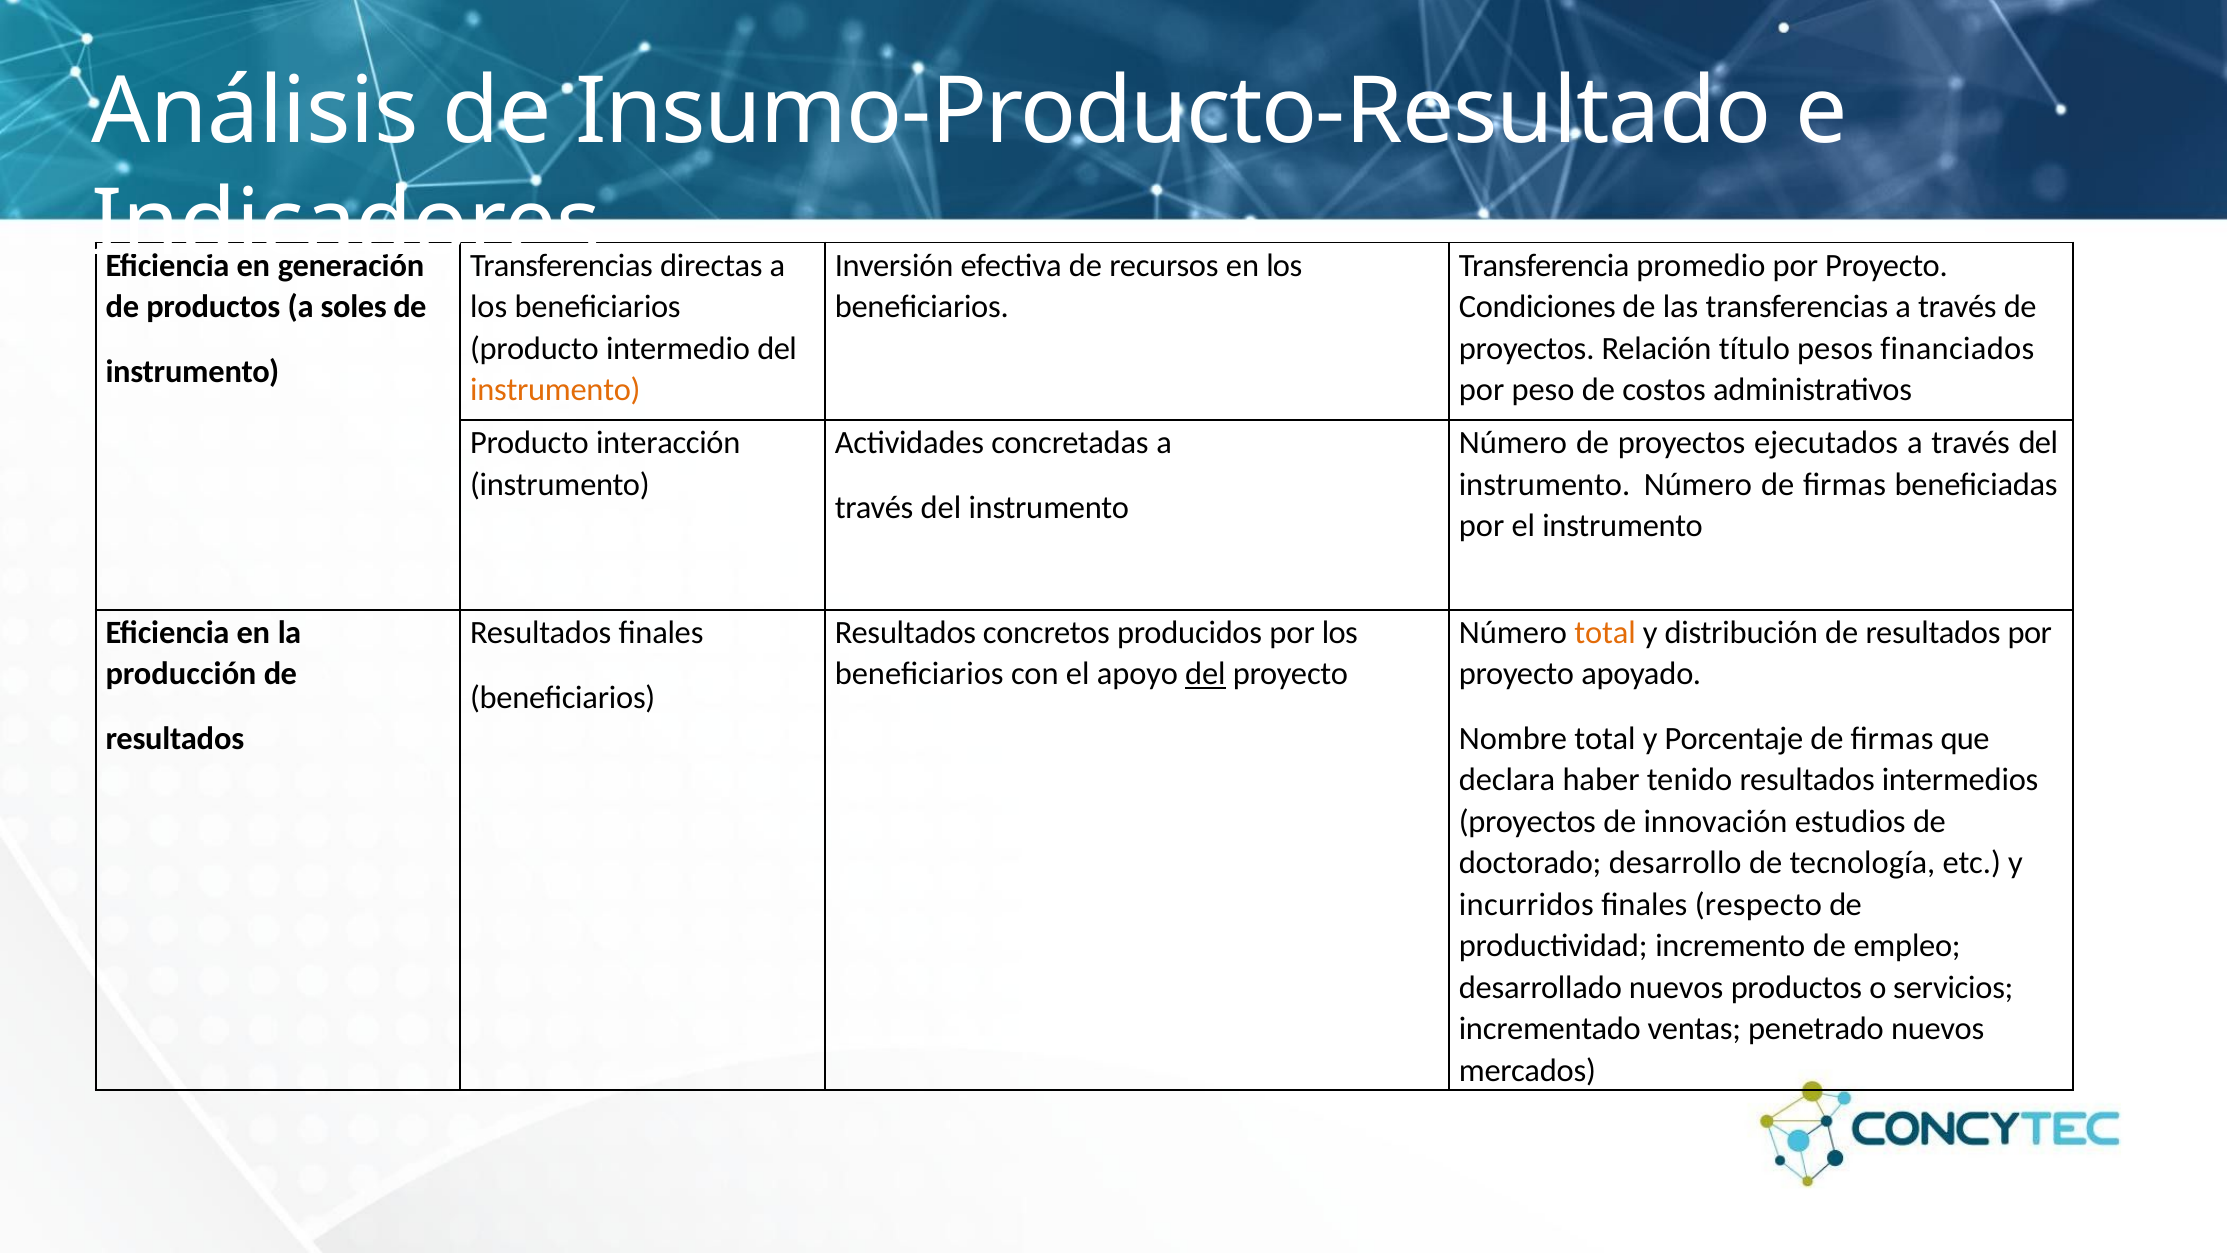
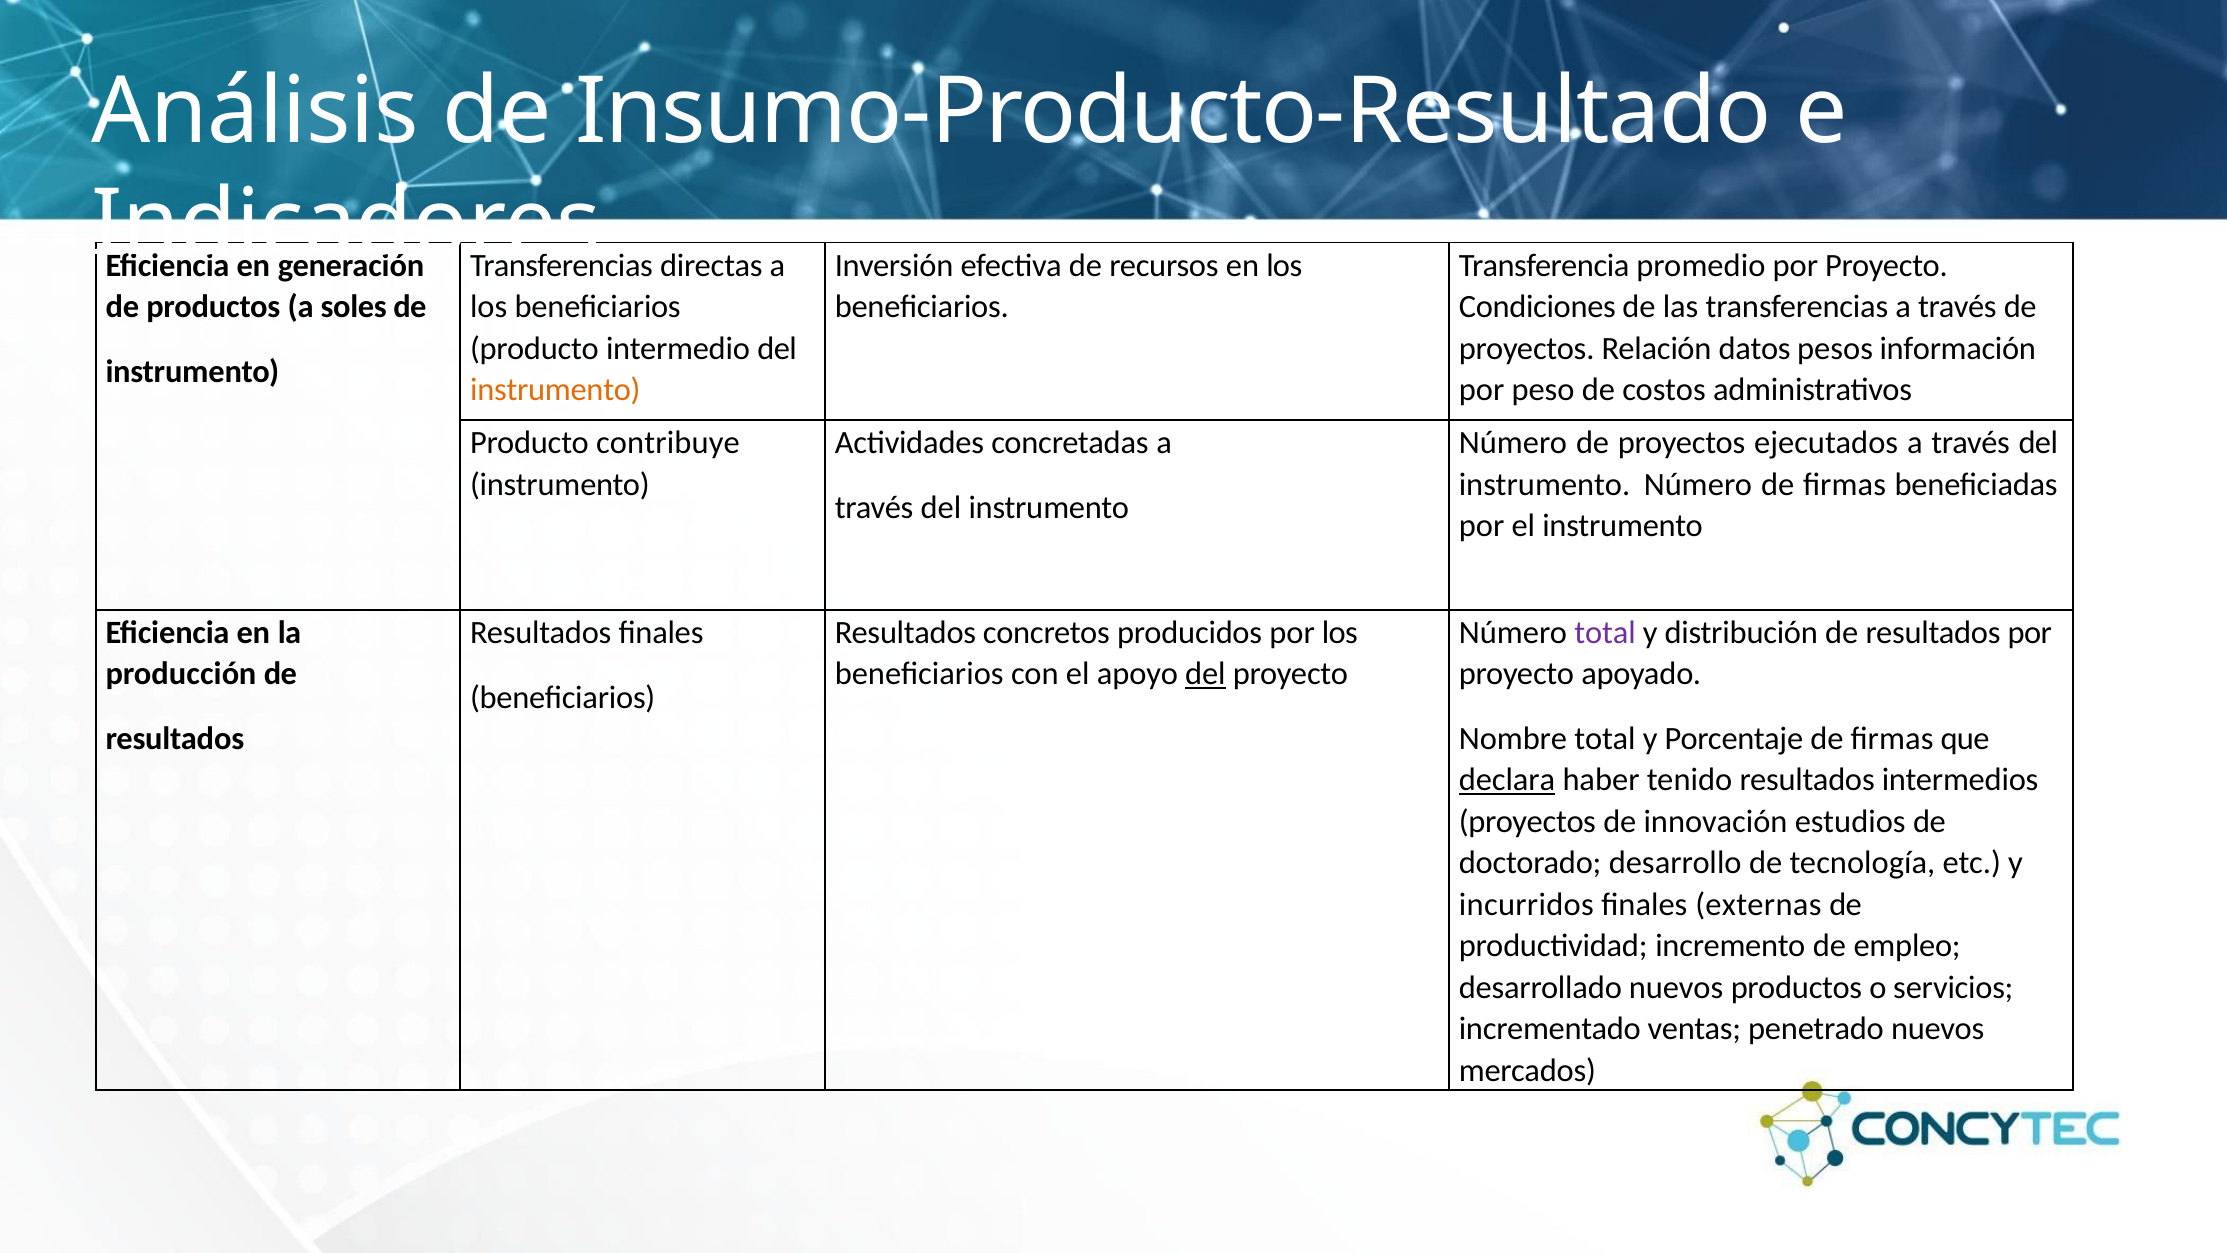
título: título -> datos
financiados: financiados -> información
interacción: interacción -> contribuye
total at (1605, 632) colour: orange -> purple
declara underline: none -> present
respecto: respecto -> externas
